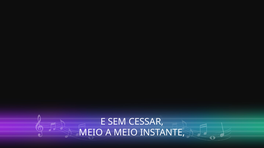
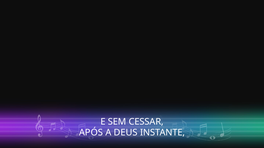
MEIO at (91, 133): MEIO -> APÓS
A MEIO: MEIO -> DEUS
